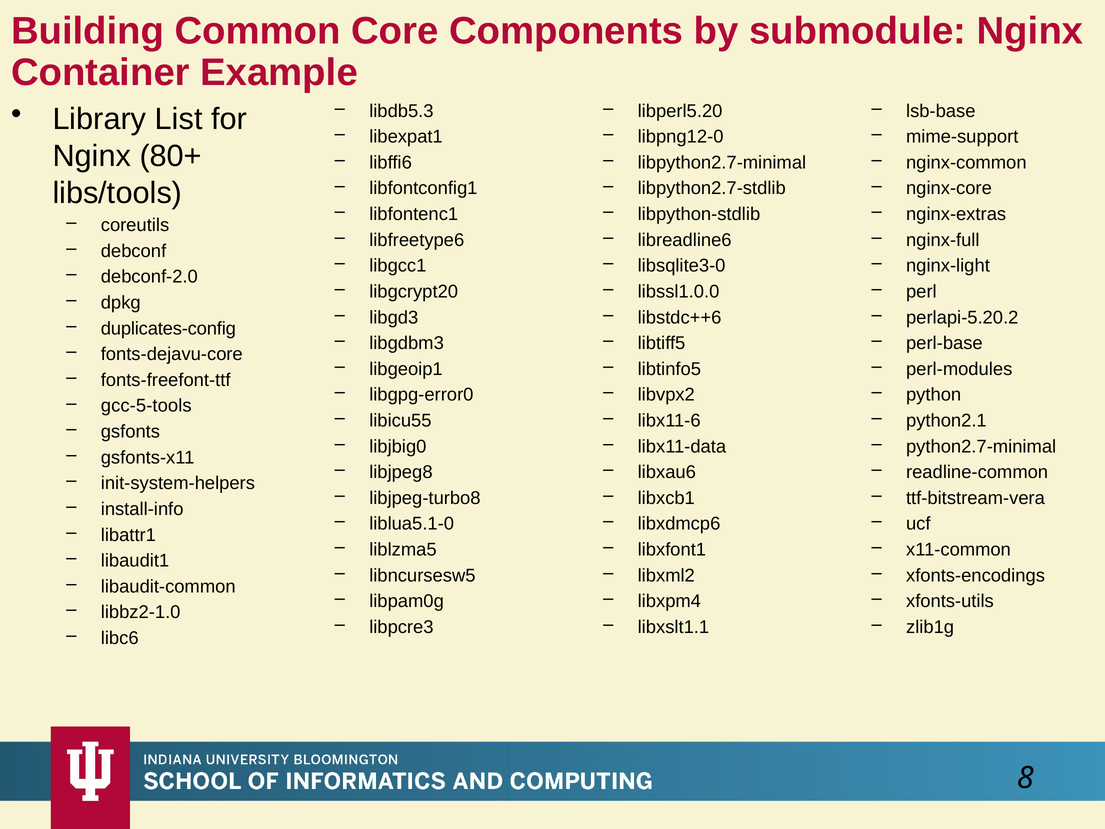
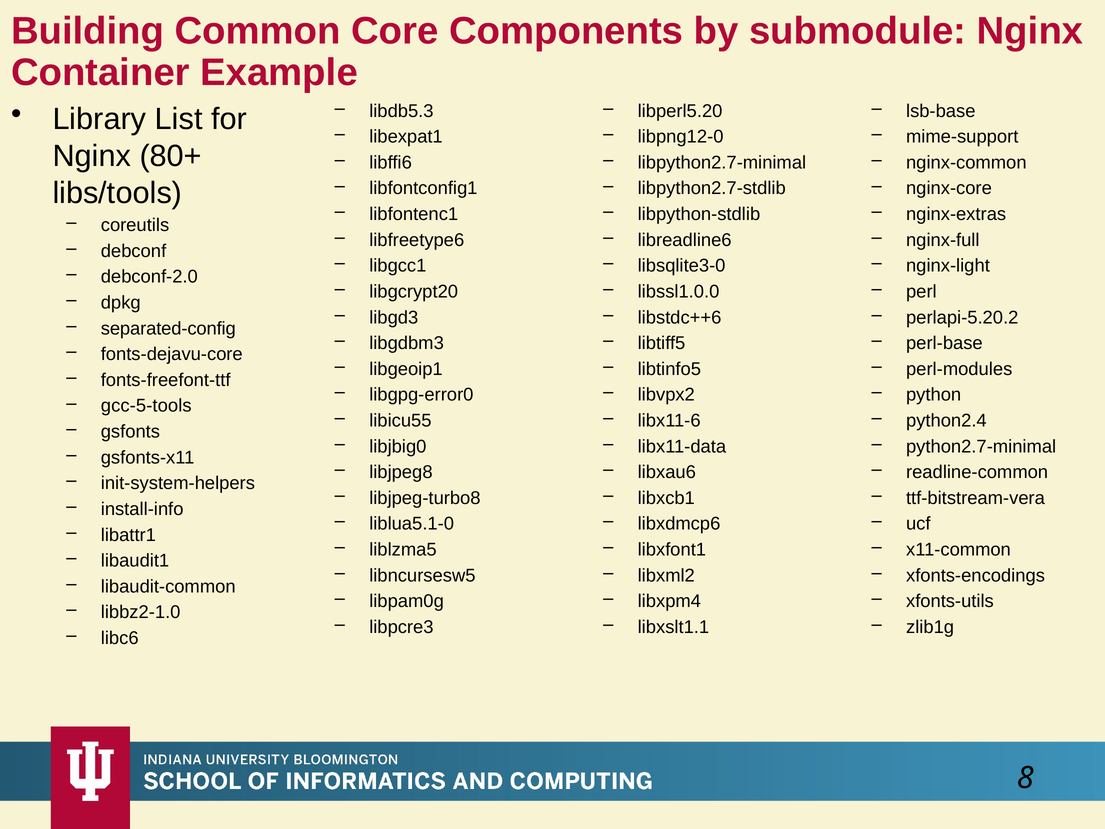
duplicates-config: duplicates-config -> separated-config
python2.1: python2.1 -> python2.4
